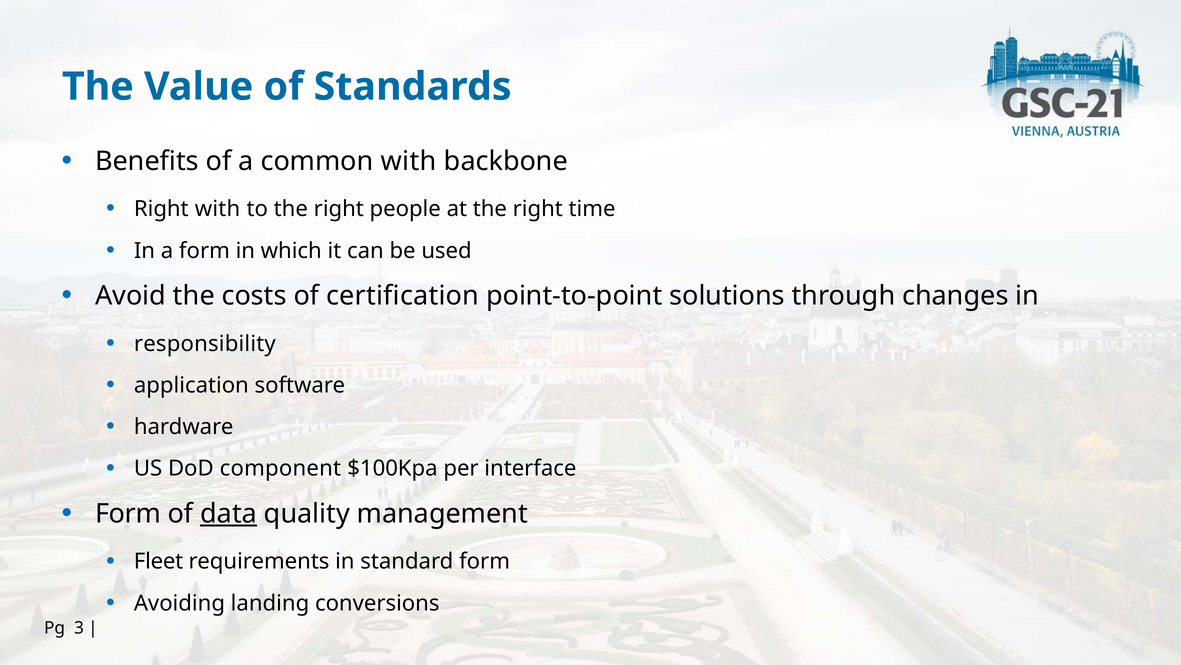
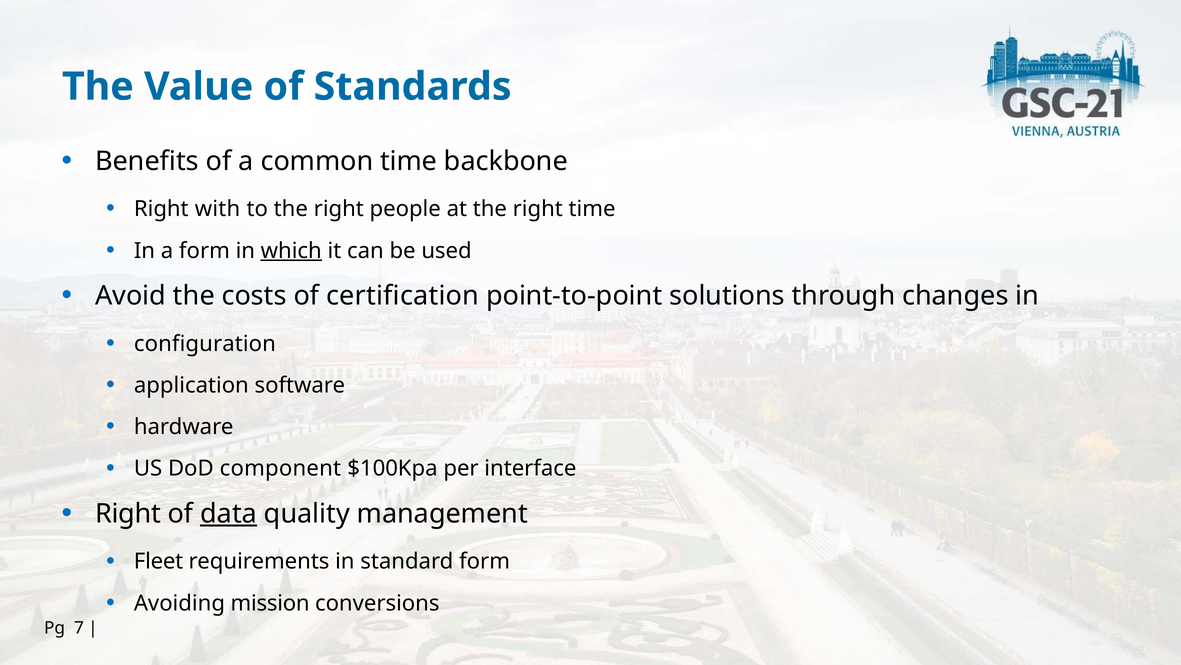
common with: with -> time
which underline: none -> present
responsibility: responsibility -> configuration
Form at (128, 513): Form -> Right
landing: landing -> mission
3: 3 -> 7
